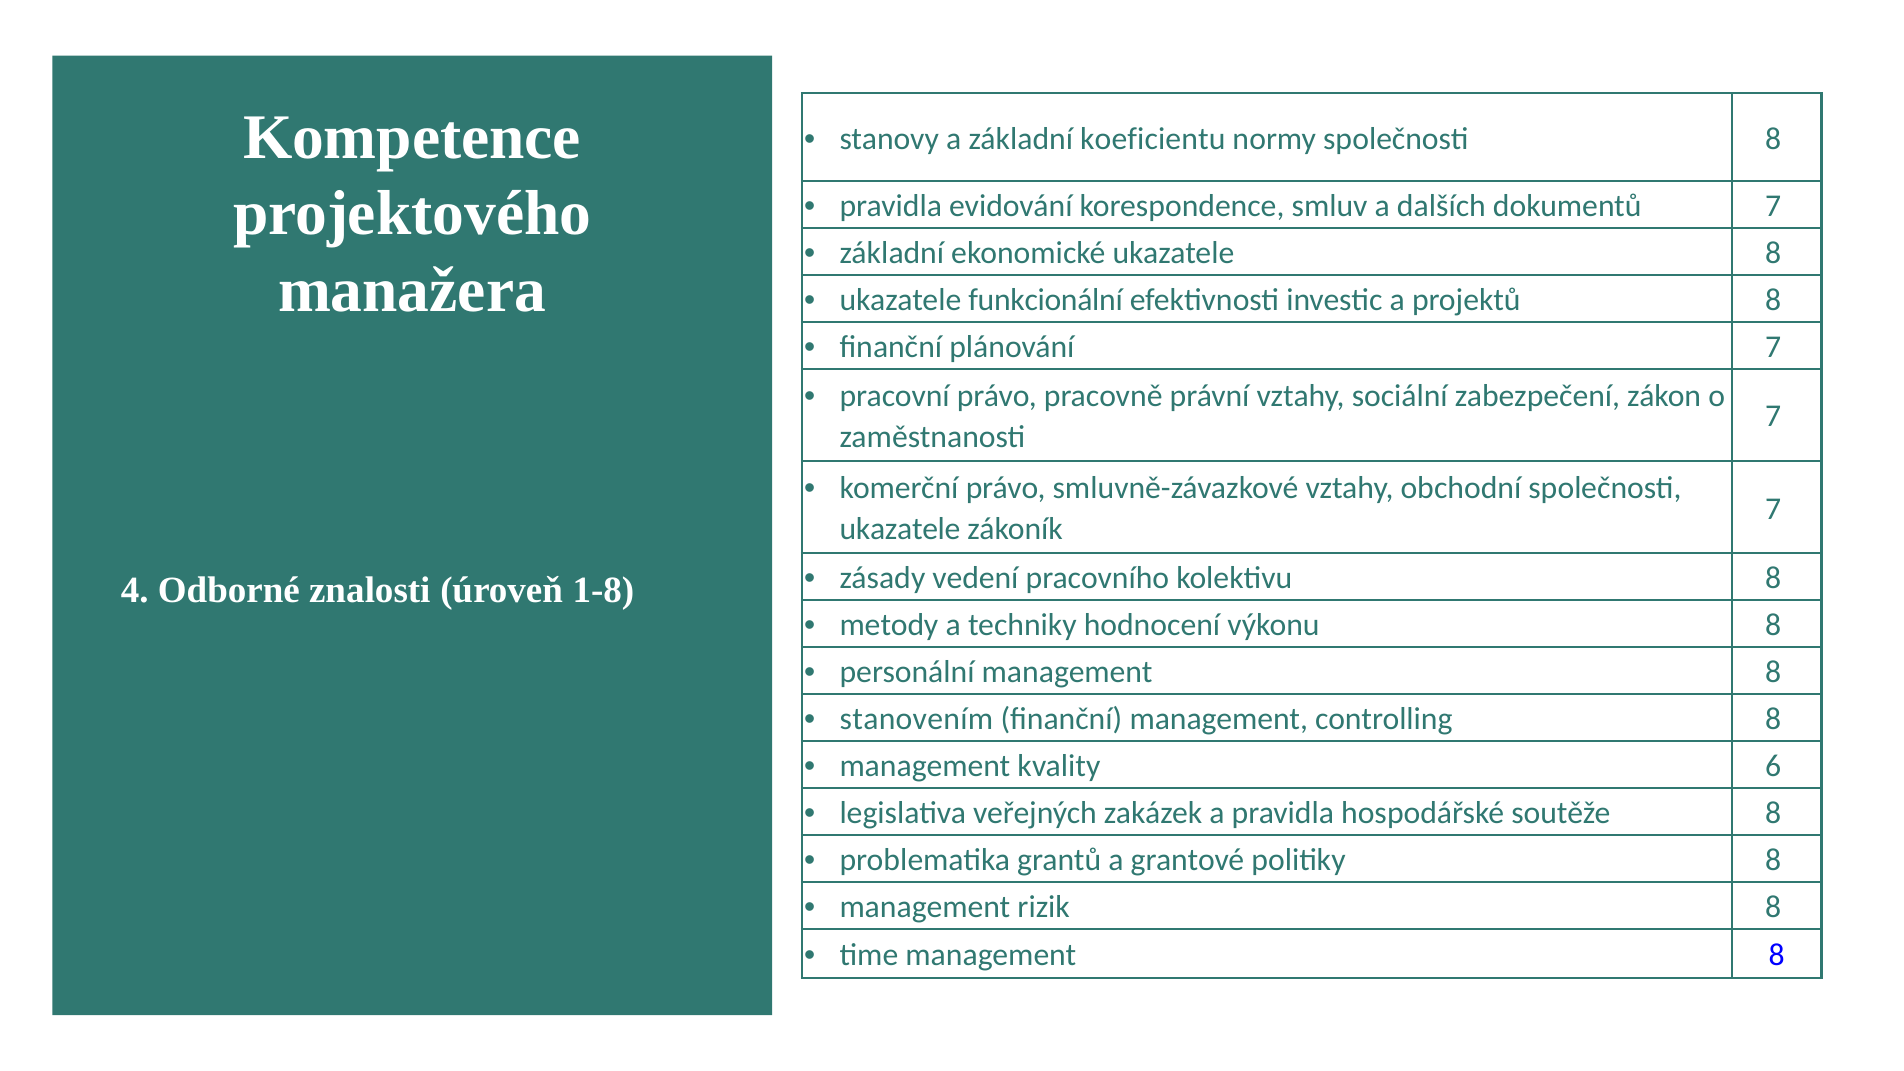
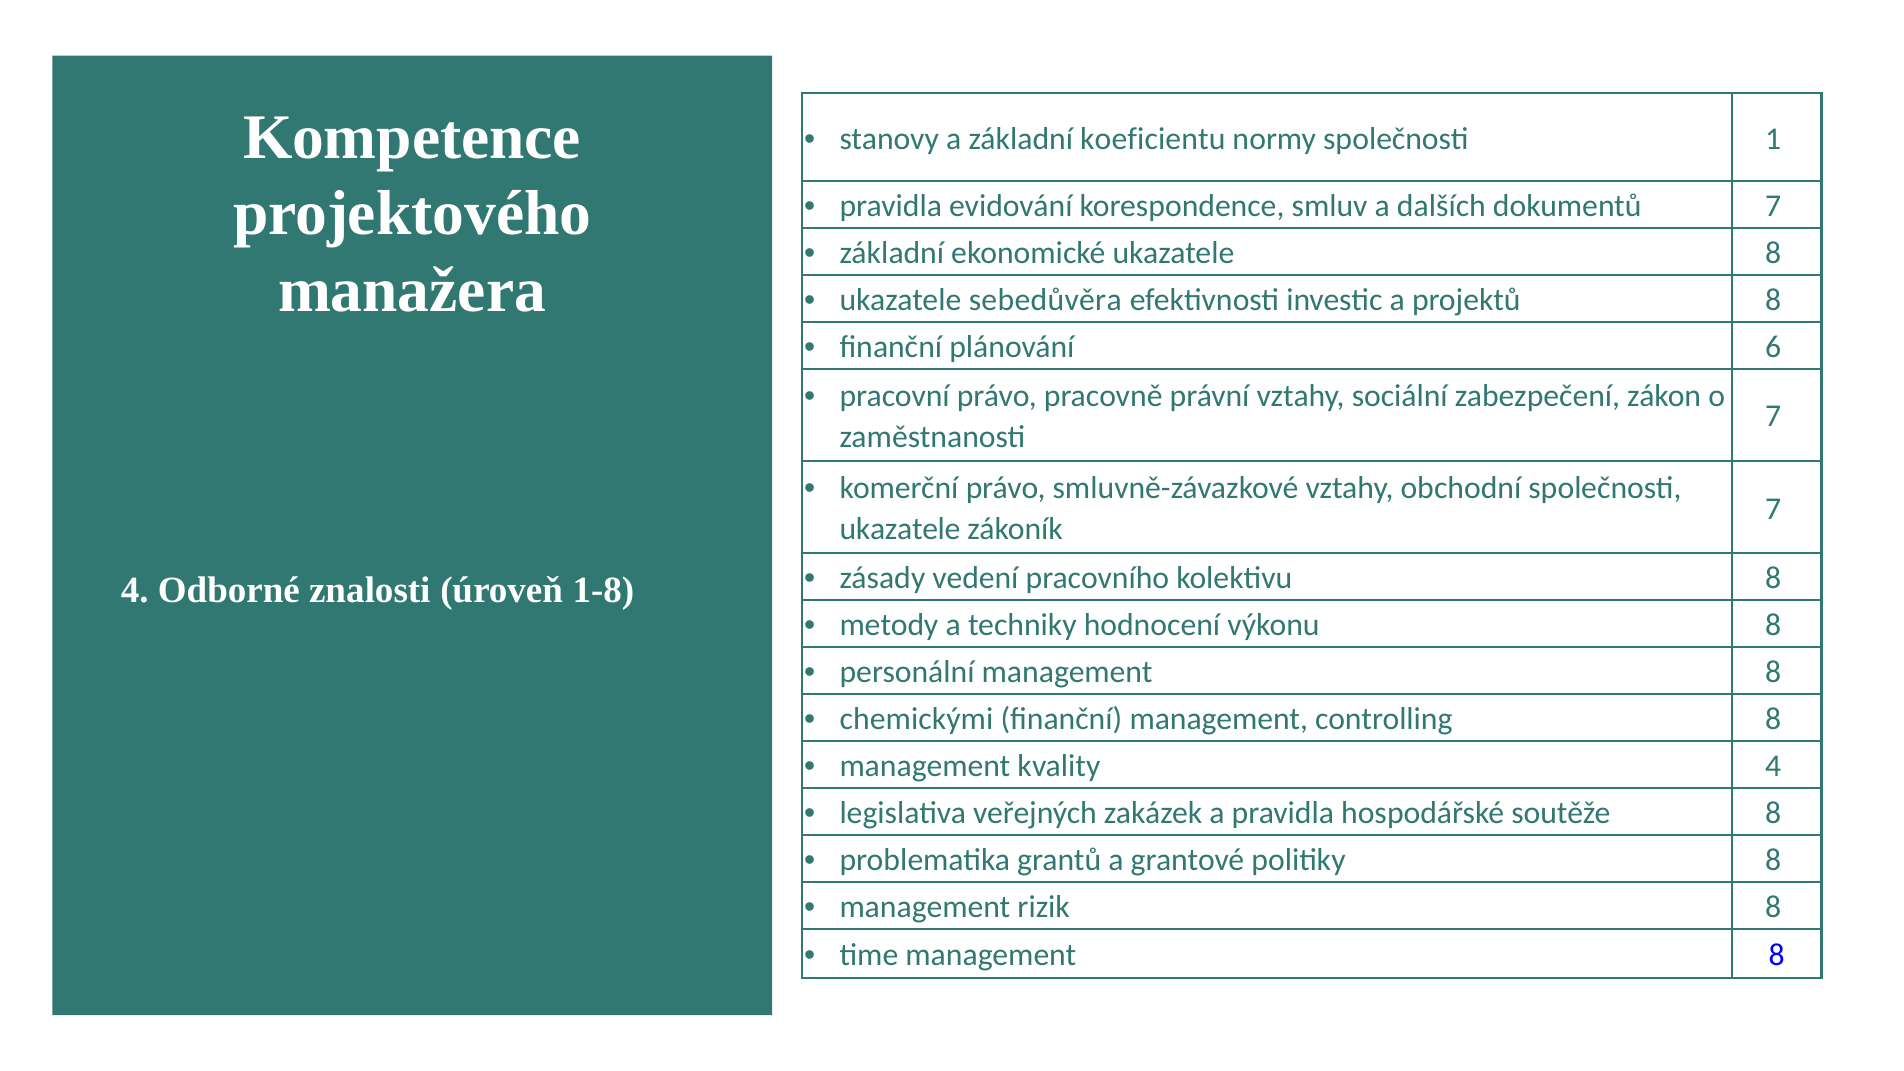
společnosti 8: 8 -> 1
funkcionální: funkcionální -> sebedůvěra
plánování 7: 7 -> 6
stanovením: stanovením -> chemickými
kvality 6: 6 -> 4
